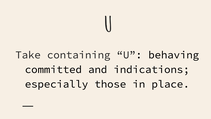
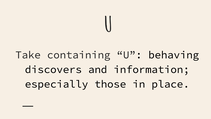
committed: committed -> discovers
indications: indications -> information
